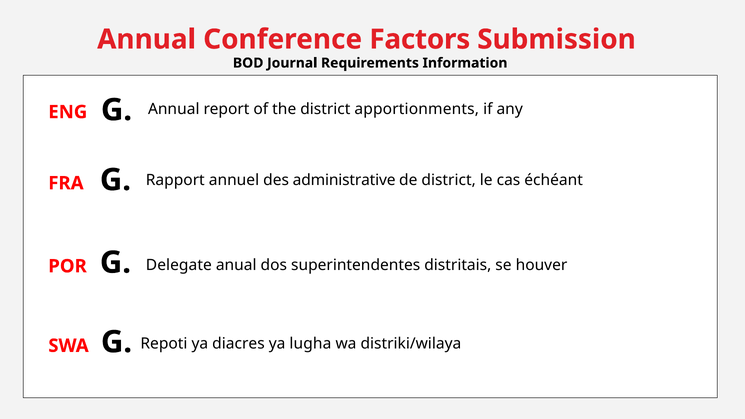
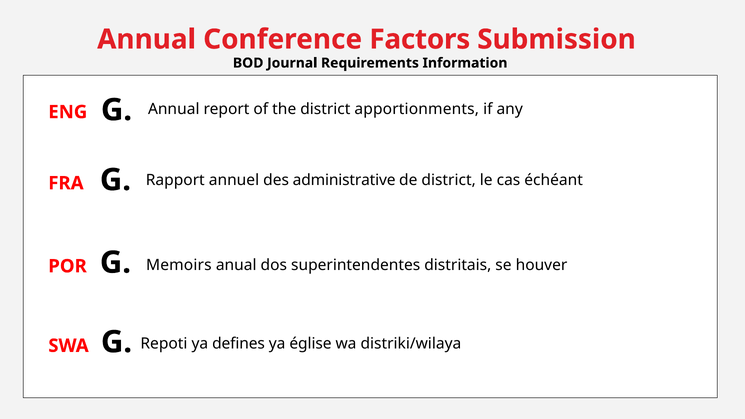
Delegate: Delegate -> Memoirs
diacres: diacres -> defines
lugha: lugha -> église
